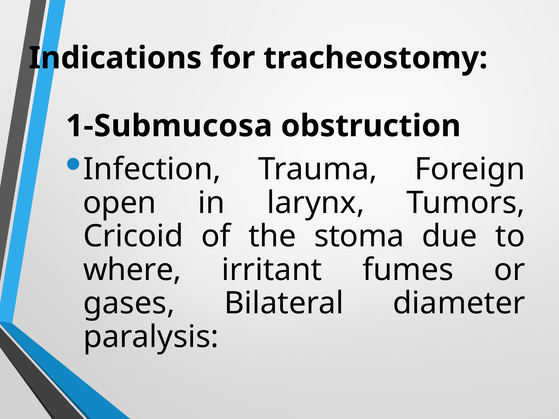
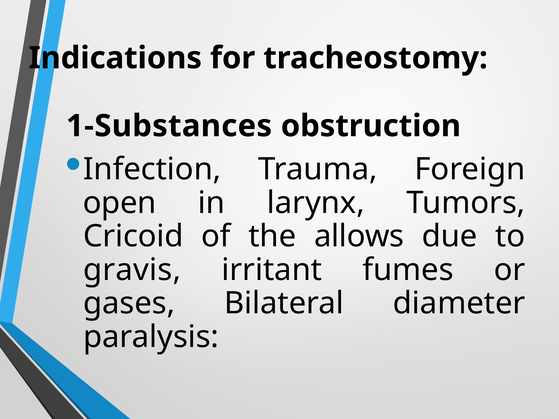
1-Submucosa: 1-Submucosa -> 1-Substances
stoma: stoma -> allows
where: where -> gravis
